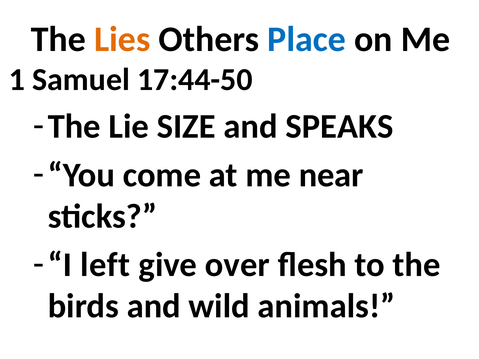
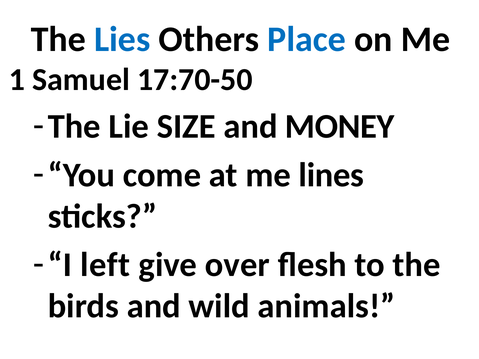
Lies colour: orange -> blue
17:44-50: 17:44-50 -> 17:70-50
SPEAKS: SPEAKS -> MONEY
near: near -> lines
